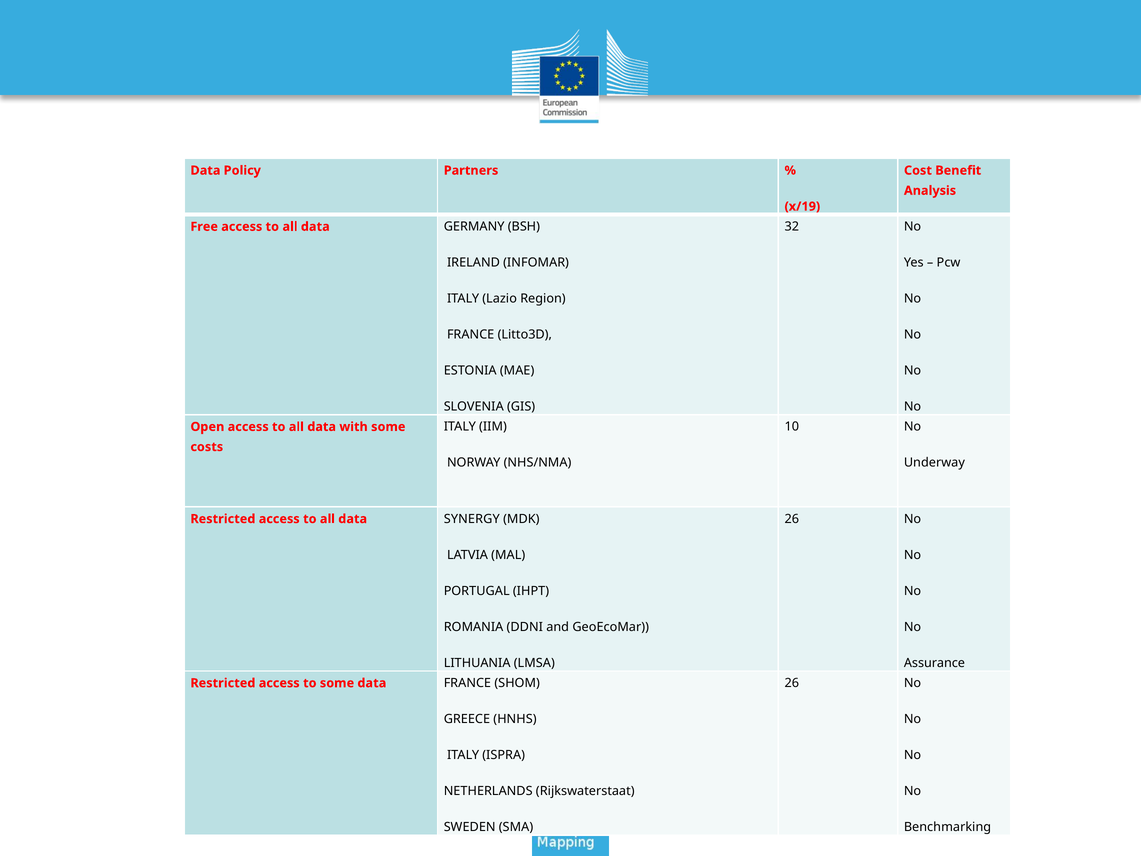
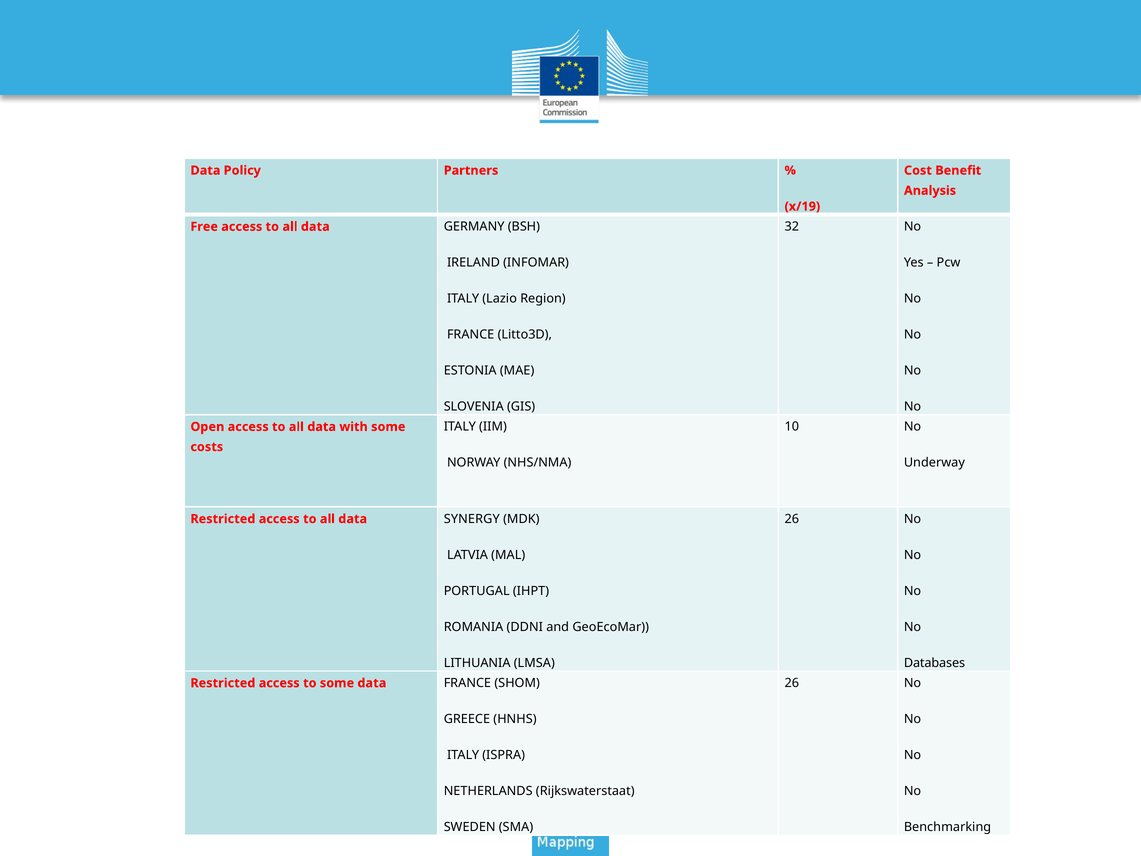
Assurance: Assurance -> Databases
